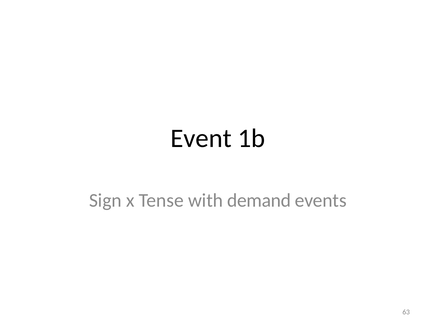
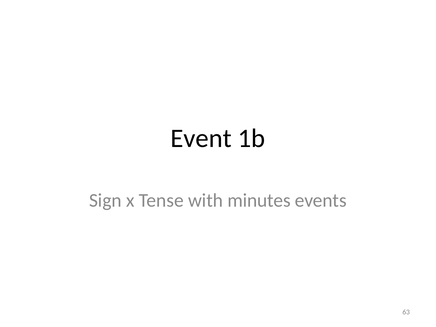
demand: demand -> minutes
